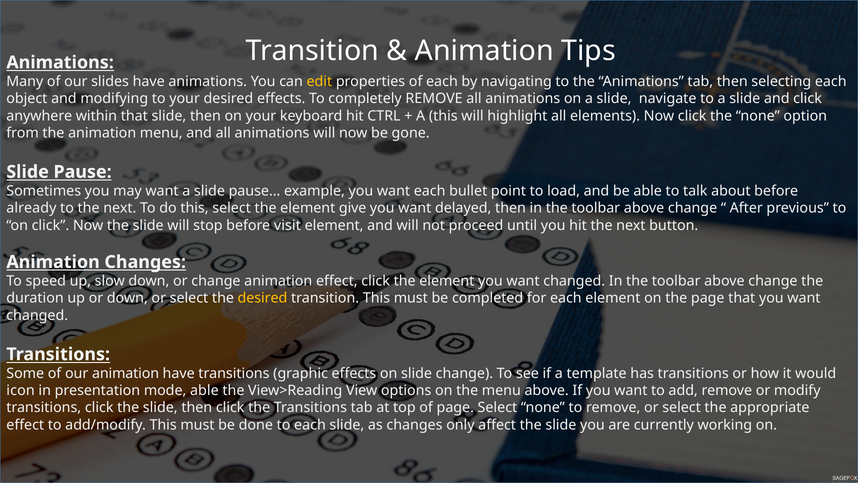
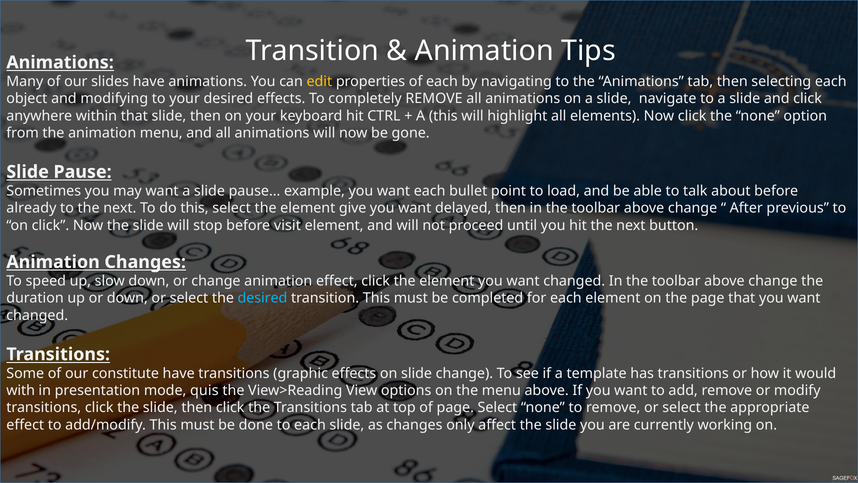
desired at (262, 298) colour: yellow -> light blue
our animation: animation -> constitute
icon: icon -> with
mode able: able -> quis
